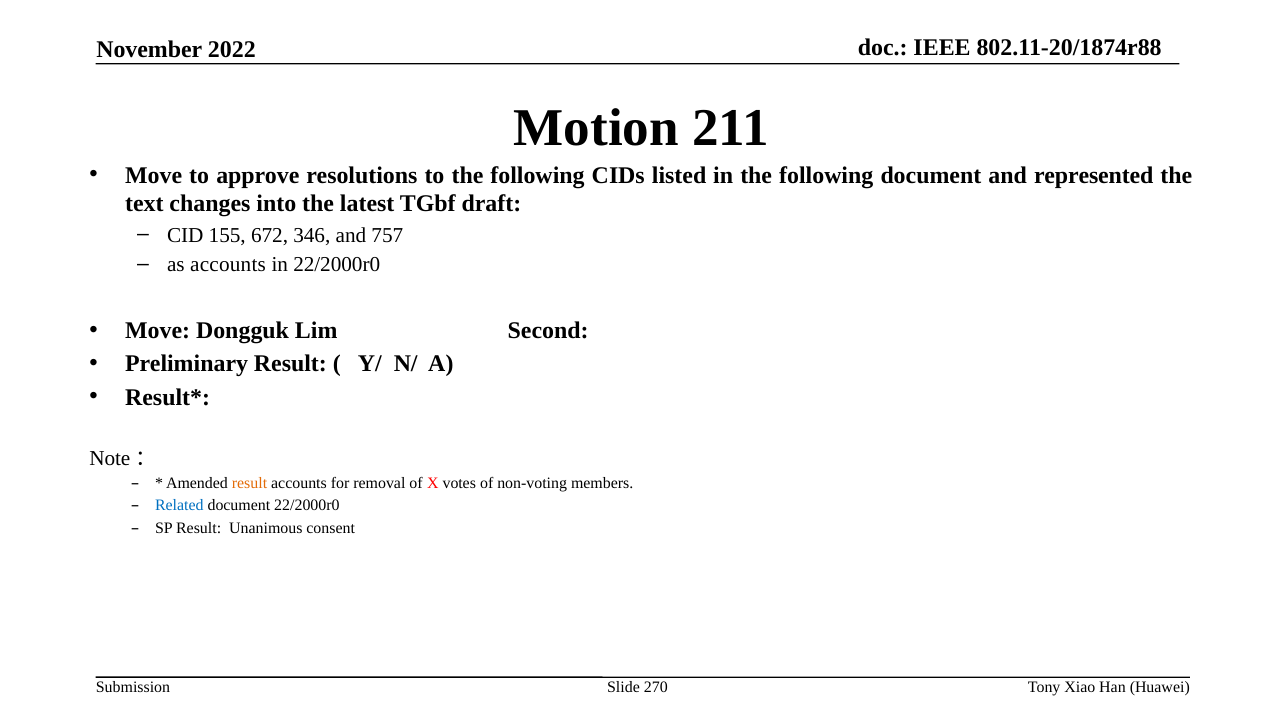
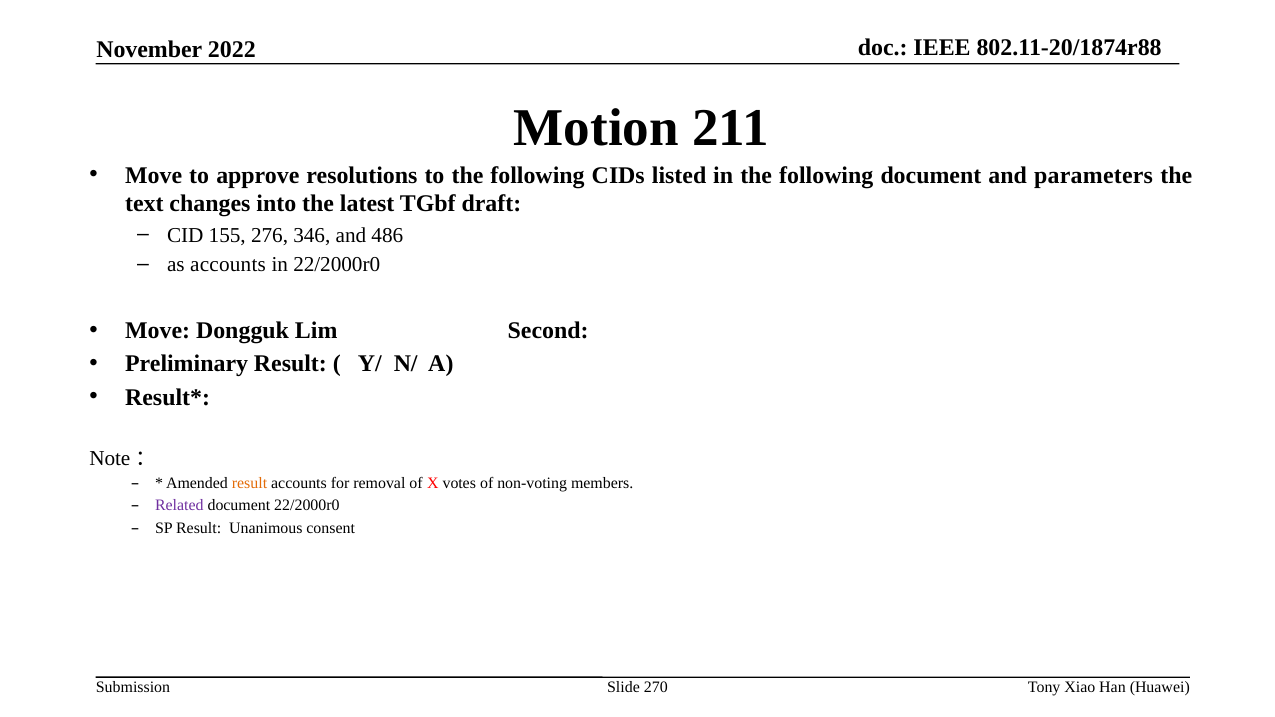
represented: represented -> parameters
672: 672 -> 276
757: 757 -> 486
Related colour: blue -> purple
